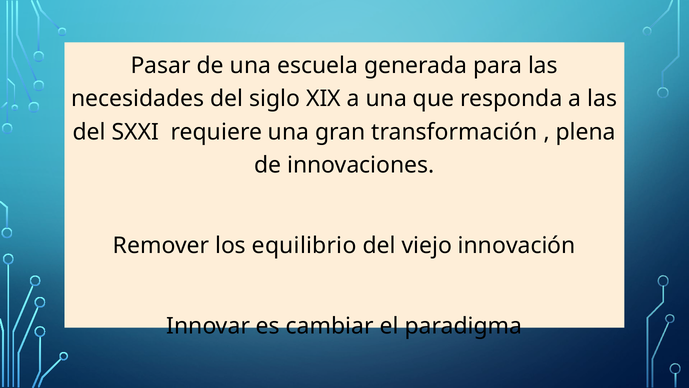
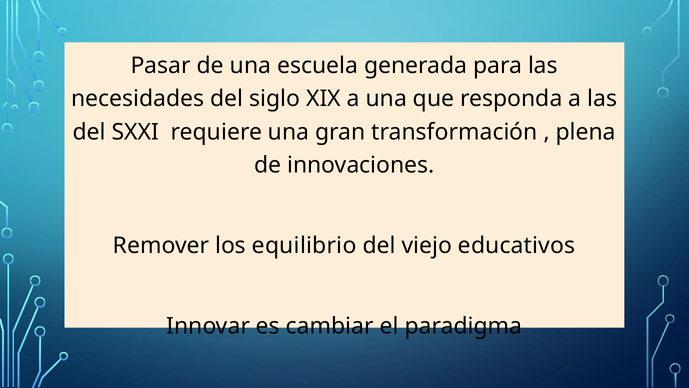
innovación: innovación -> educativos
